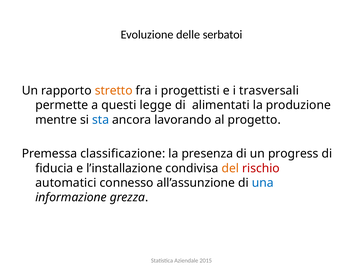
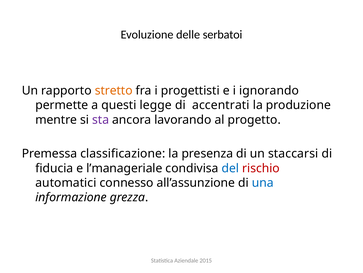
trasversali: trasversali -> ignorando
alimentati: alimentati -> accentrati
sta colour: blue -> purple
progress: progress -> staccarsi
l’installazione: l’installazione -> l’manageriale
del colour: orange -> blue
